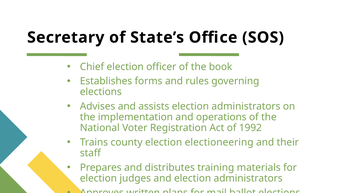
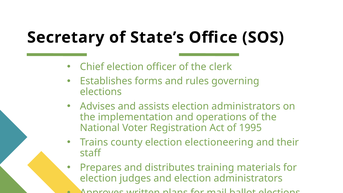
book: book -> clerk
1992: 1992 -> 1995
